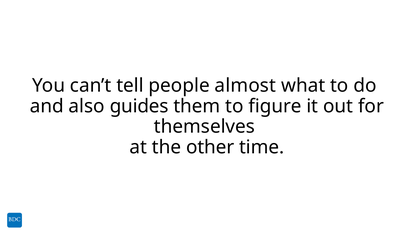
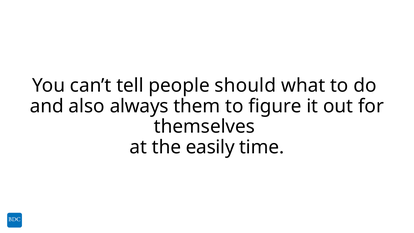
almost: almost -> should
guides: guides -> always
other: other -> easily
